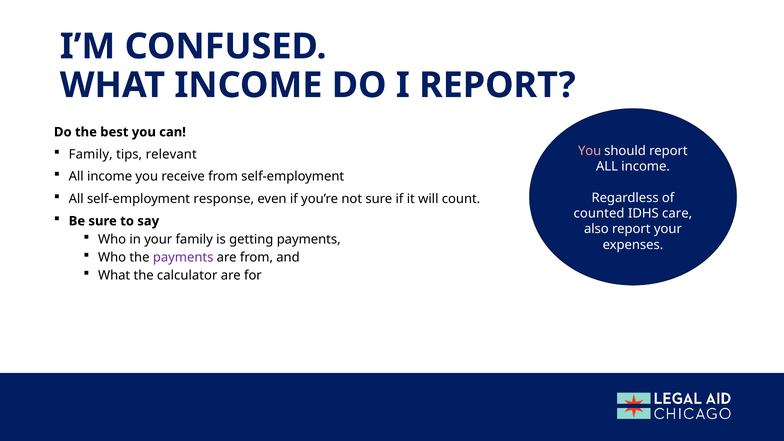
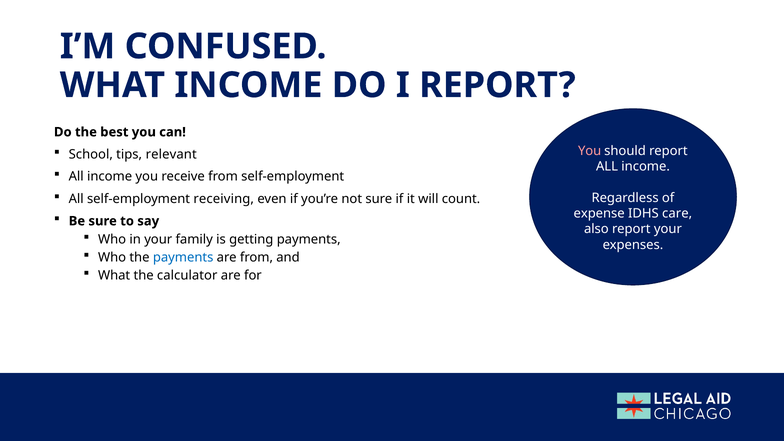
Family at (91, 154): Family -> School
response: response -> receiving
counted: counted -> expense
payments at (183, 257) colour: purple -> blue
